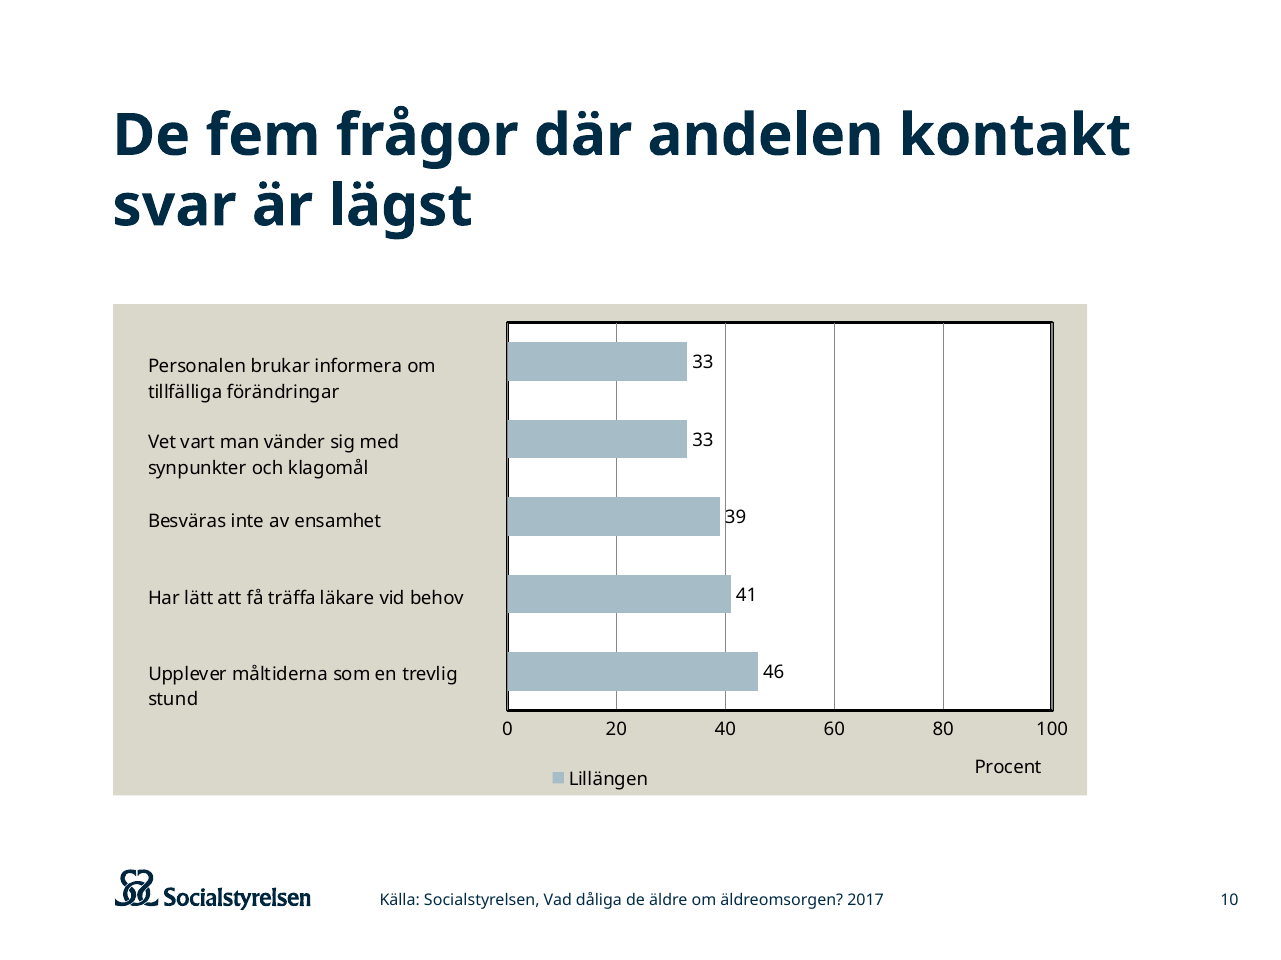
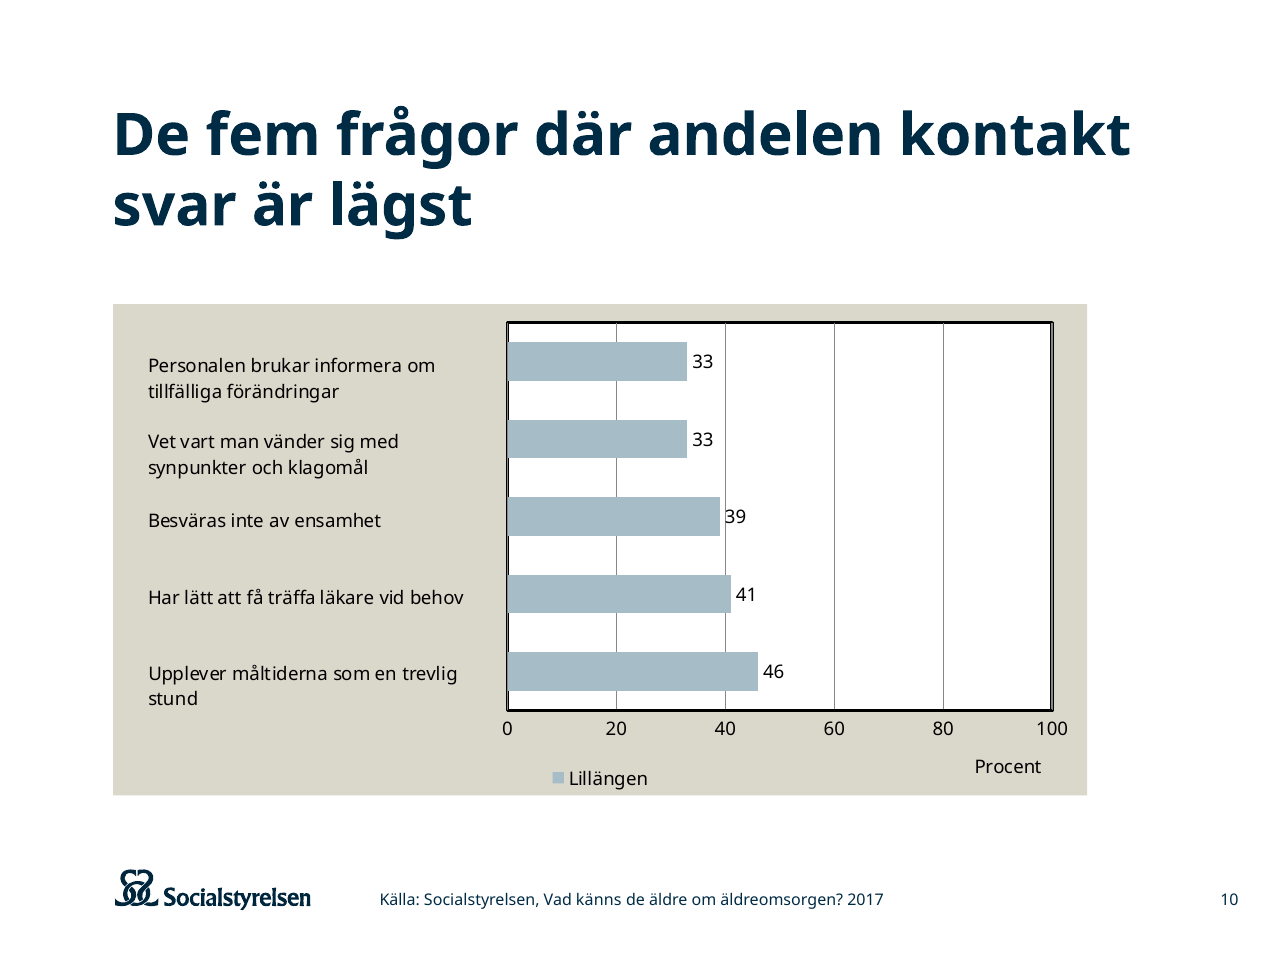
dåliga: dåliga -> känns
